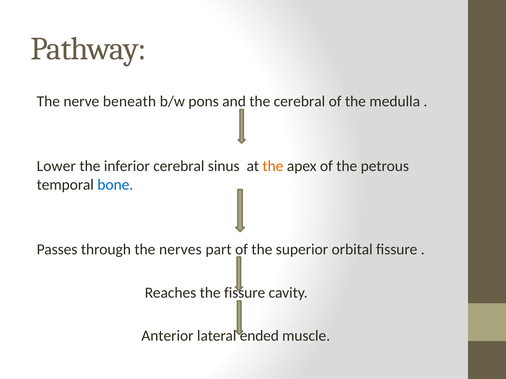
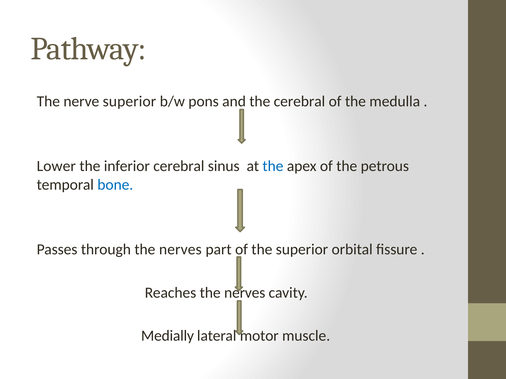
nerve beneath: beneath -> superior
the at (273, 166) colour: orange -> blue
Reaches the fissure: fissure -> nerves
Anterior: Anterior -> Medially
ended: ended -> motor
